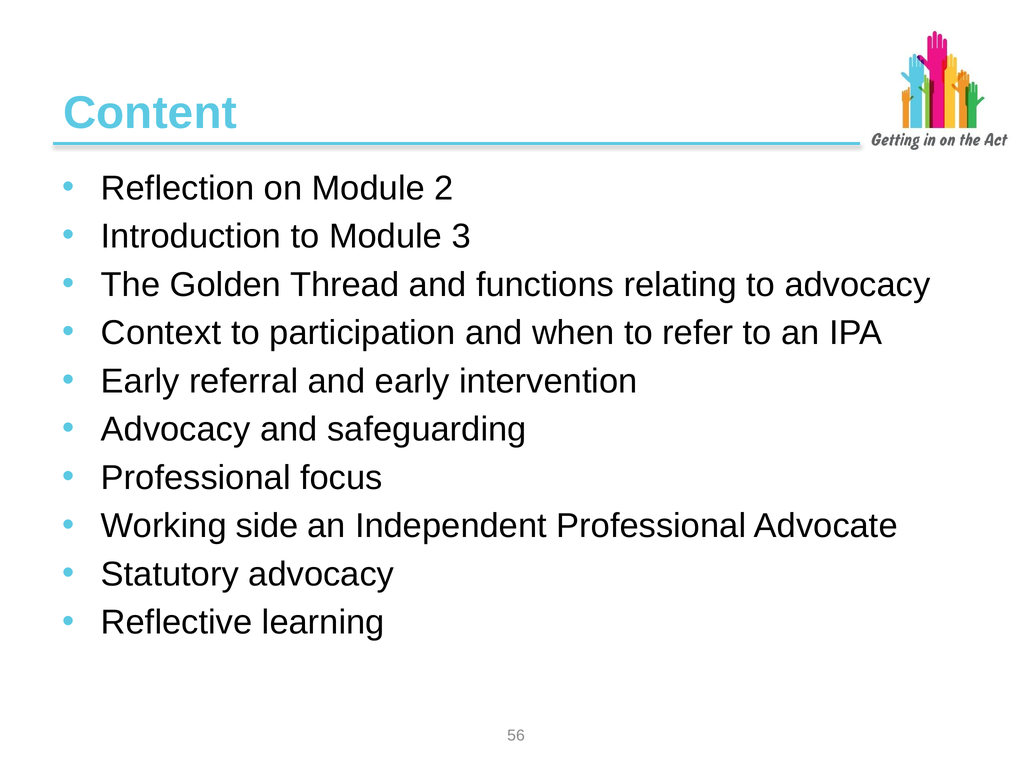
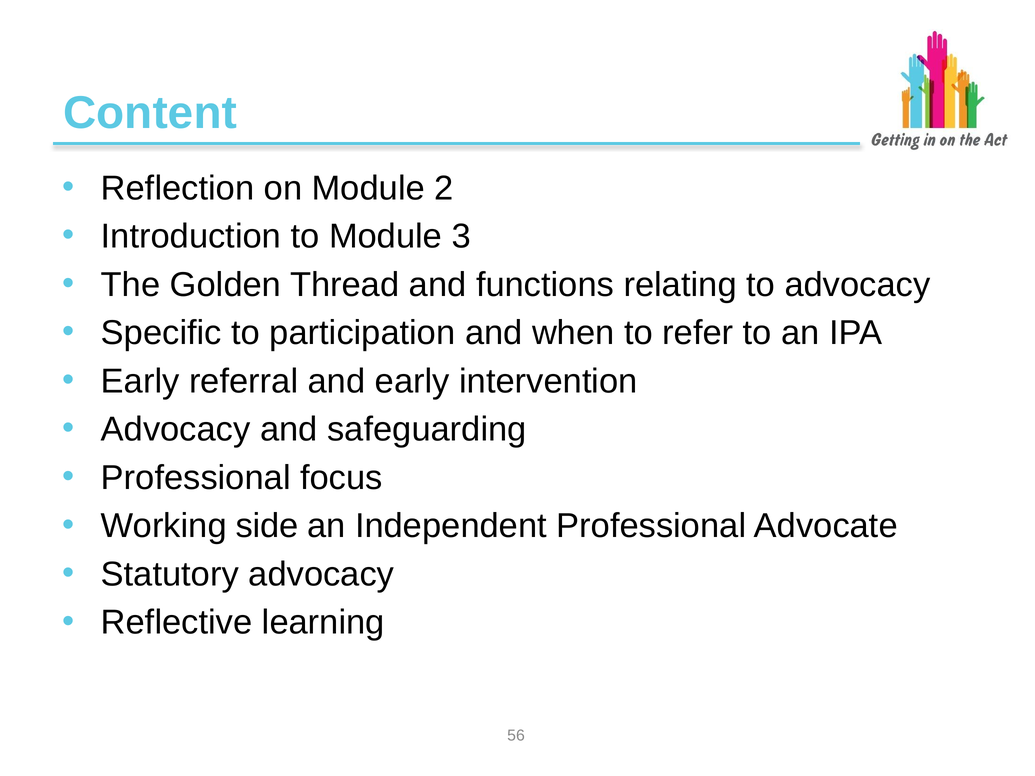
Context: Context -> Specific
